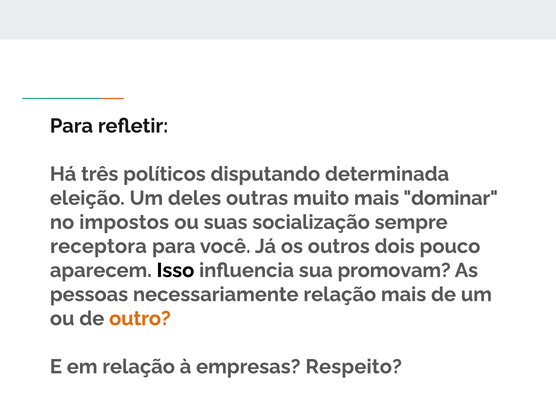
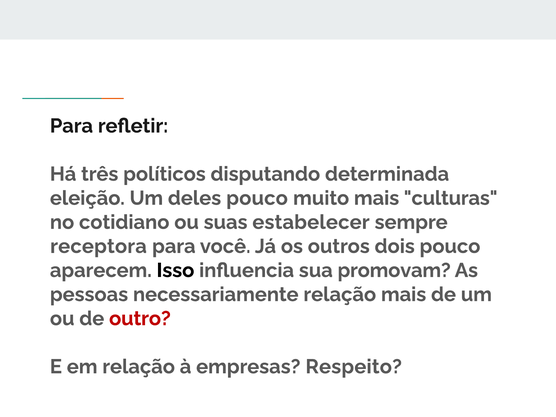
deles outras: outras -> pouco
dominar: dominar -> culturas
impostos: impostos -> cotidiano
socialização: socialização -> estabelecer
outro colour: orange -> red
